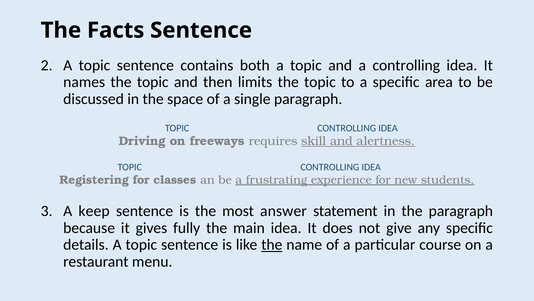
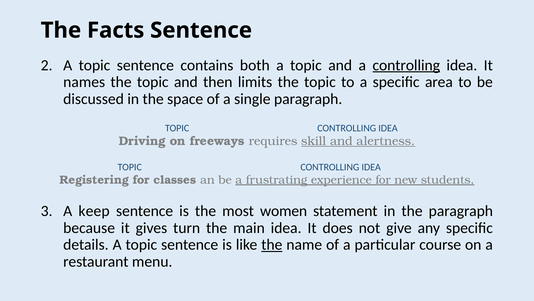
controlling at (406, 65) underline: none -> present
answer: answer -> women
fully: fully -> turn
